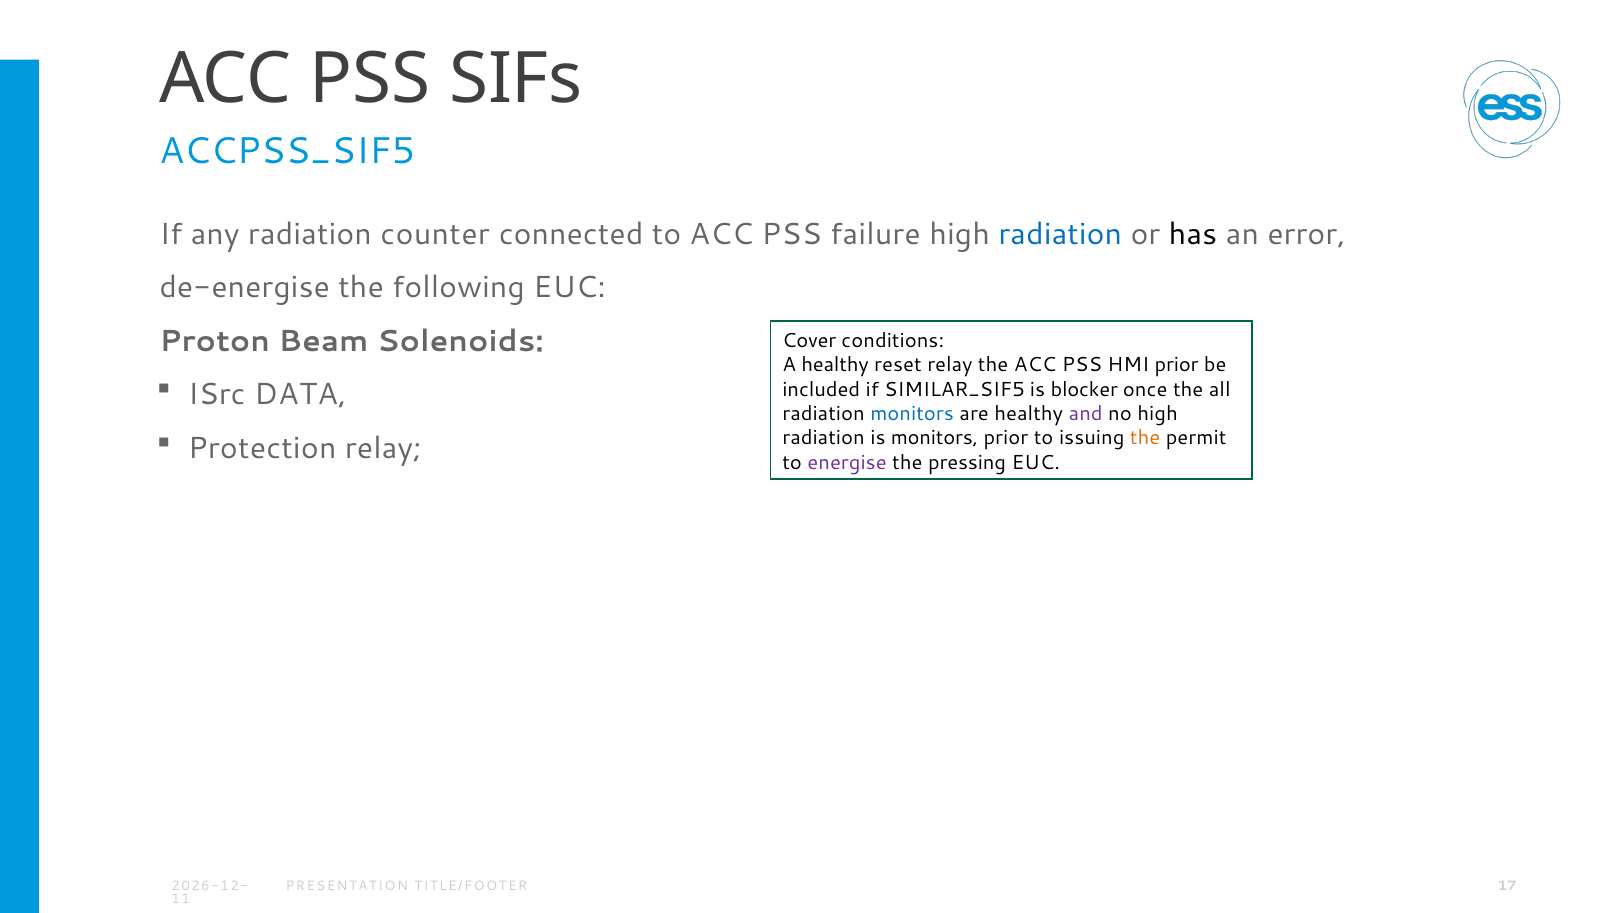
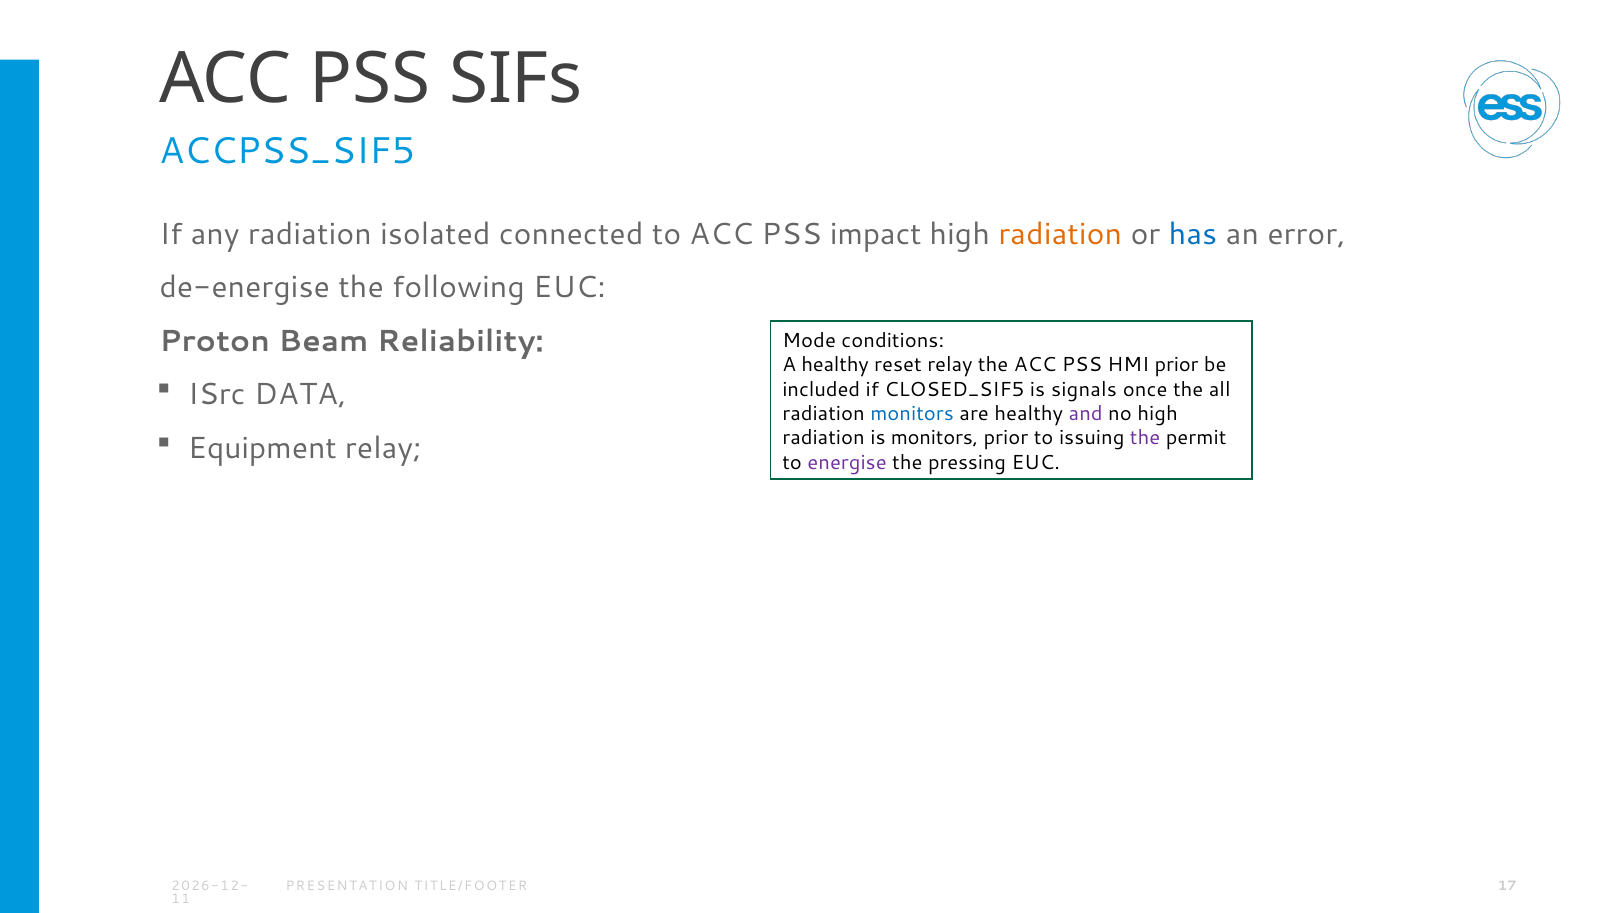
counter: counter -> isolated
failure: failure -> impact
radiation at (1060, 235) colour: blue -> orange
has colour: black -> blue
Solenoids: Solenoids -> Reliability
Cover: Cover -> Mode
SIMILAR_SIF5: SIMILAR_SIF5 -> CLOSED_SIF5
blocker: blocker -> signals
the at (1145, 438) colour: orange -> purple
Protection: Protection -> Equipment
